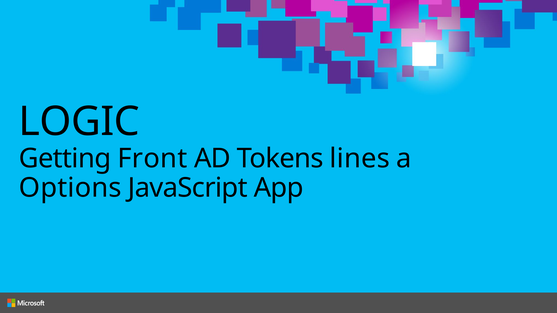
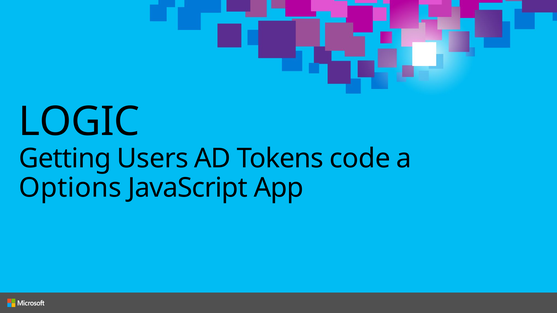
Front: Front -> Users
lines: lines -> code
